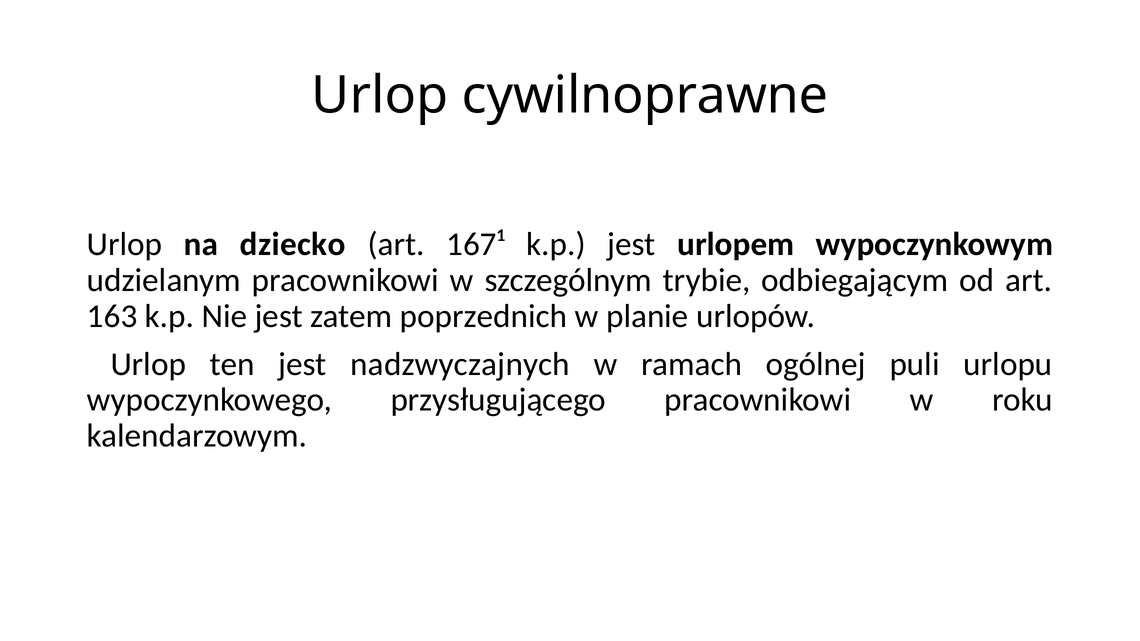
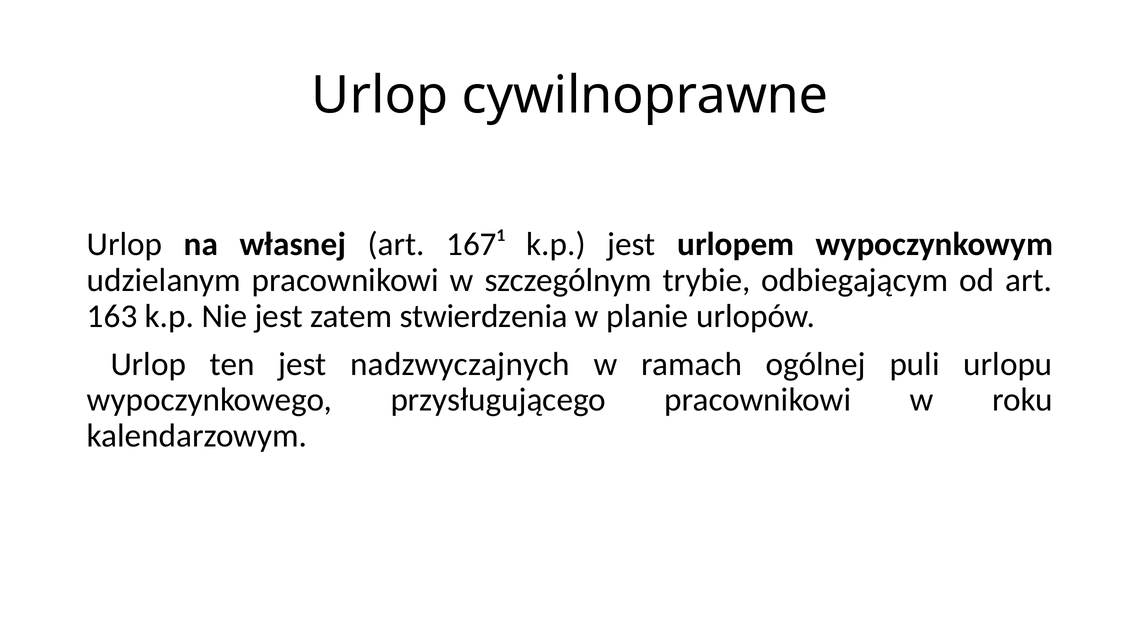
dziecko: dziecko -> własnej
poprzednich: poprzednich -> stwierdzenia
